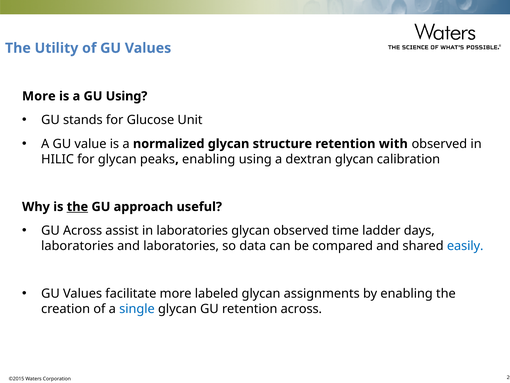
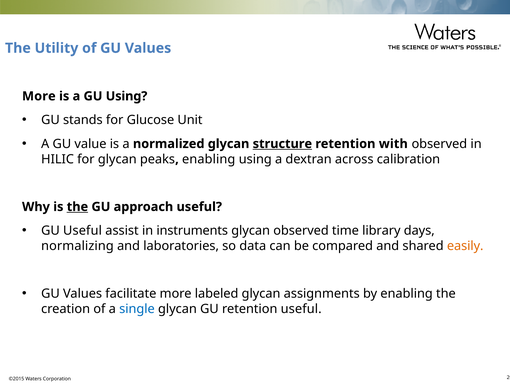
structure underline: none -> present
dextran glycan: glycan -> across
GU Across: Across -> Useful
in laboratories: laboratories -> instruments
ladder: ladder -> library
laboratories at (77, 246): laboratories -> normalizing
easily colour: blue -> orange
retention across: across -> useful
